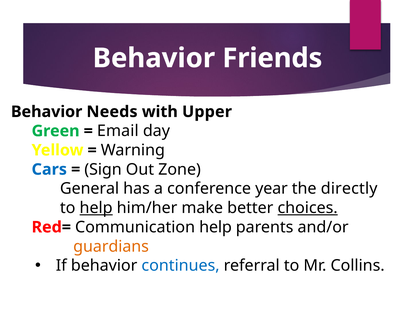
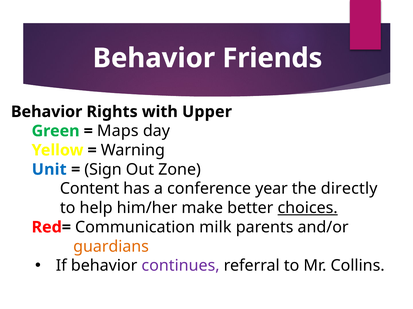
Needs: Needs -> Rights
Email: Email -> Maps
Cars: Cars -> Unit
General: General -> Content
help at (96, 208) underline: present -> none
Communication help: help -> milk
continues colour: blue -> purple
